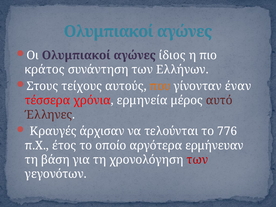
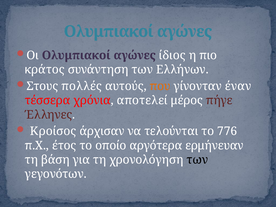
τείχους: τείχους -> πολλές
ερμηνεία: ερμηνεία -> αποτελεί
αυτό: αυτό -> πήγε
Κραυγές: Κραυγές -> Κροίσος
των at (197, 160) colour: red -> black
